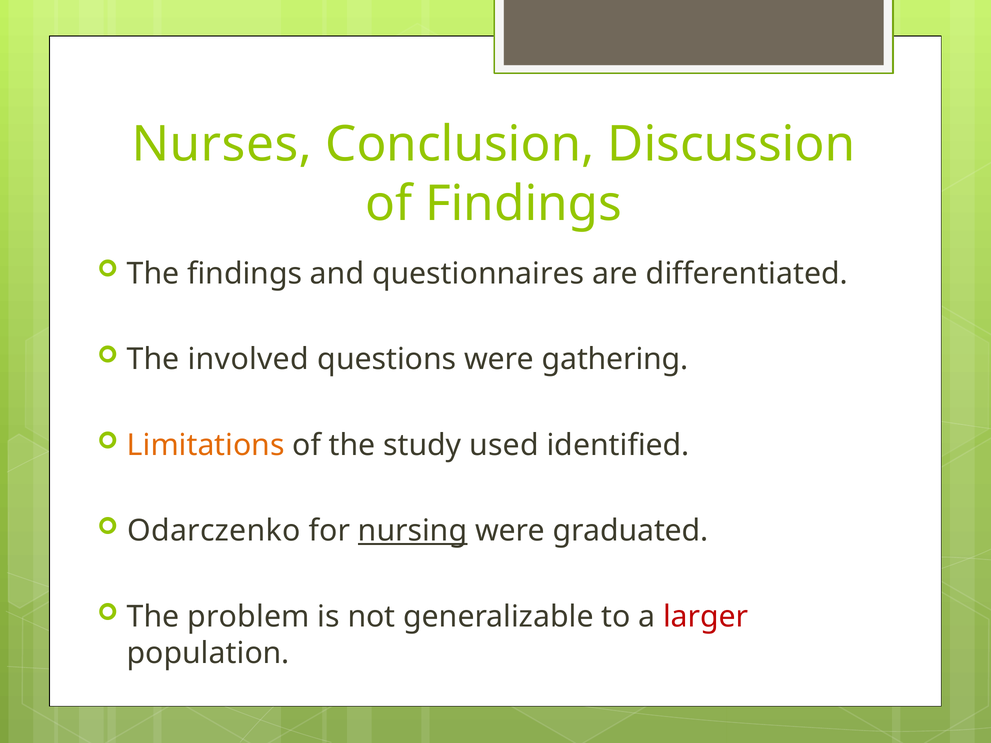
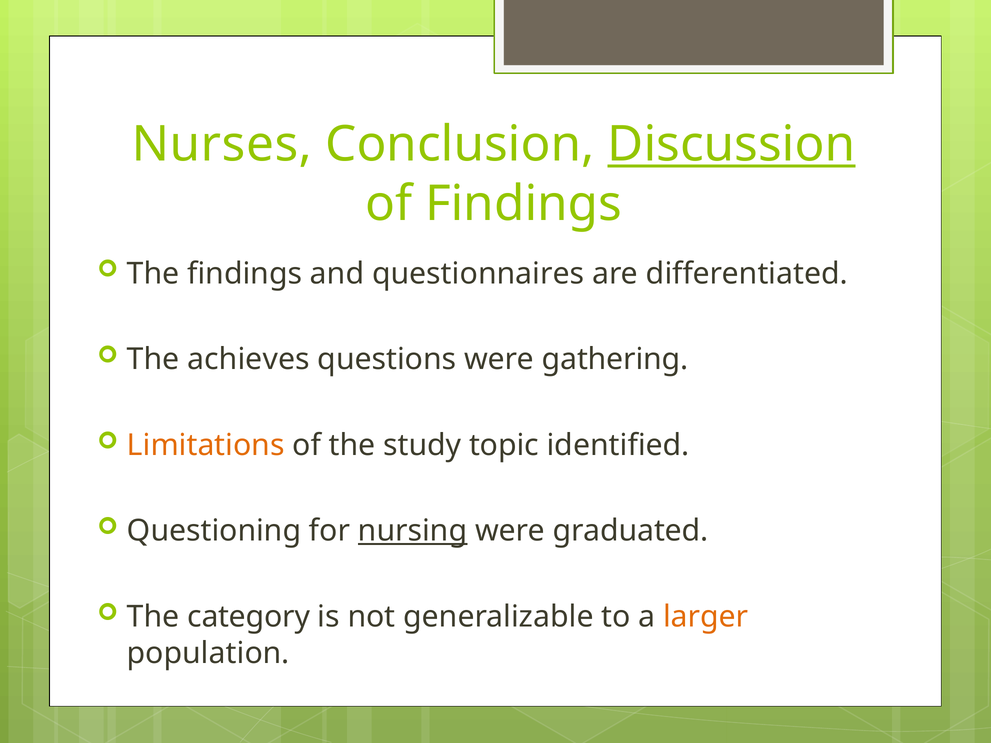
Discussion underline: none -> present
involved: involved -> achieves
used: used -> topic
Odarczenko: Odarczenko -> Questioning
problem: problem -> category
larger colour: red -> orange
